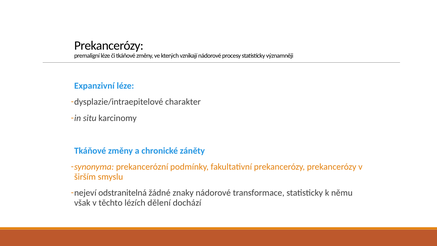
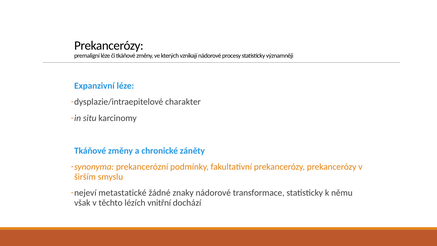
odstranitelná: odstranitelná -> metastatické
dělení: dělení -> vnitřní
